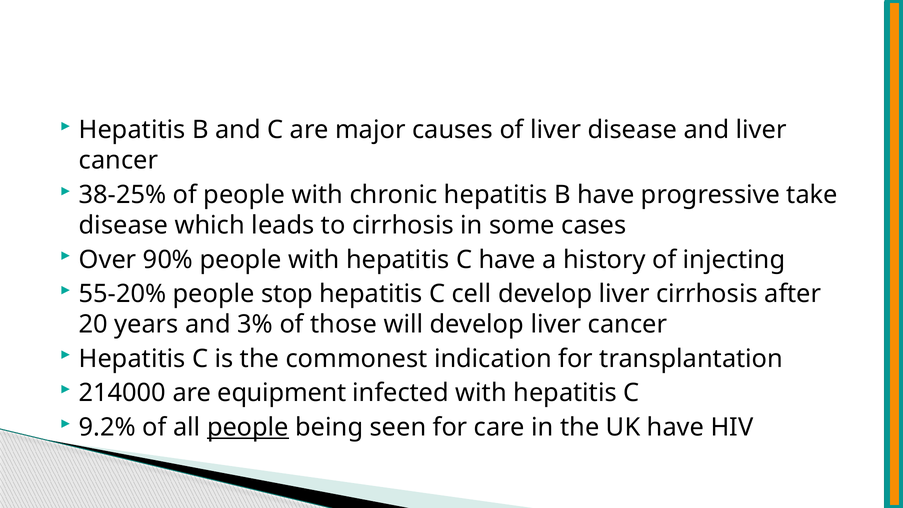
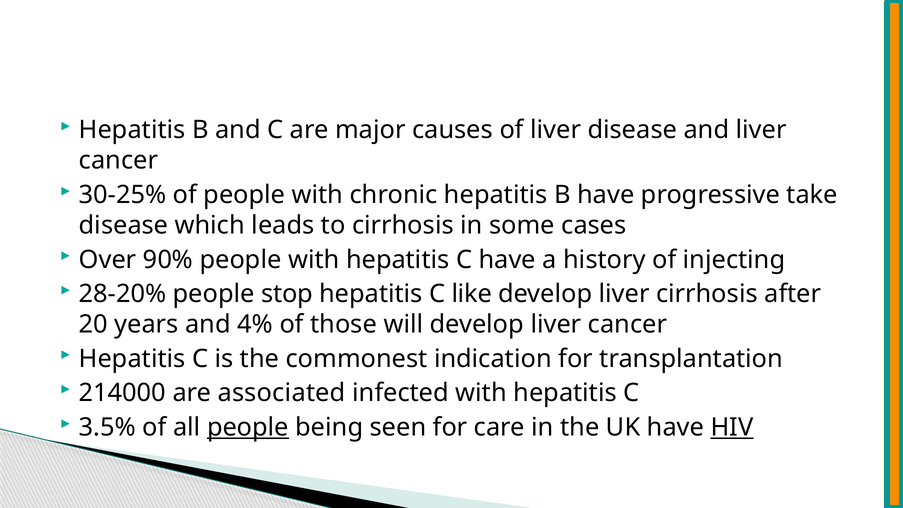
38-25%: 38-25% -> 30-25%
55-20%: 55-20% -> 28-20%
cell: cell -> like
3%: 3% -> 4%
equipment: equipment -> associated
9.2%: 9.2% -> 3.5%
HIV underline: none -> present
